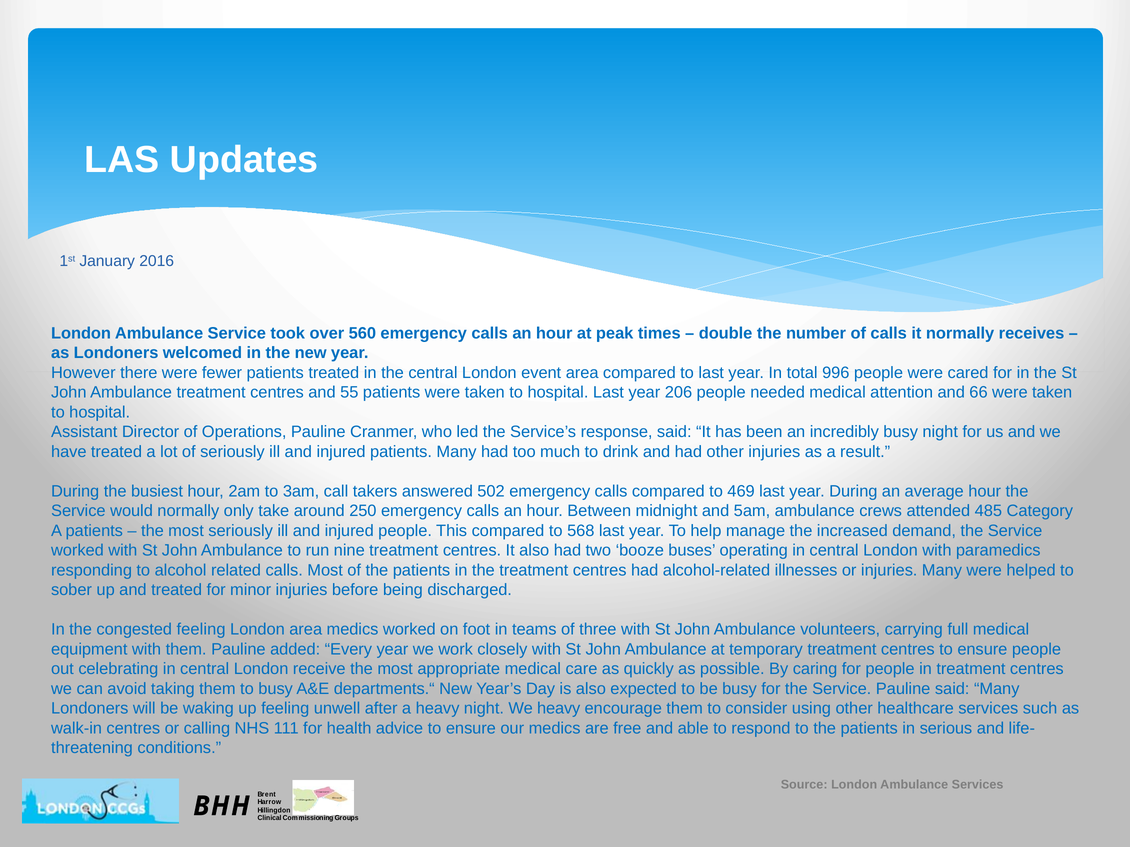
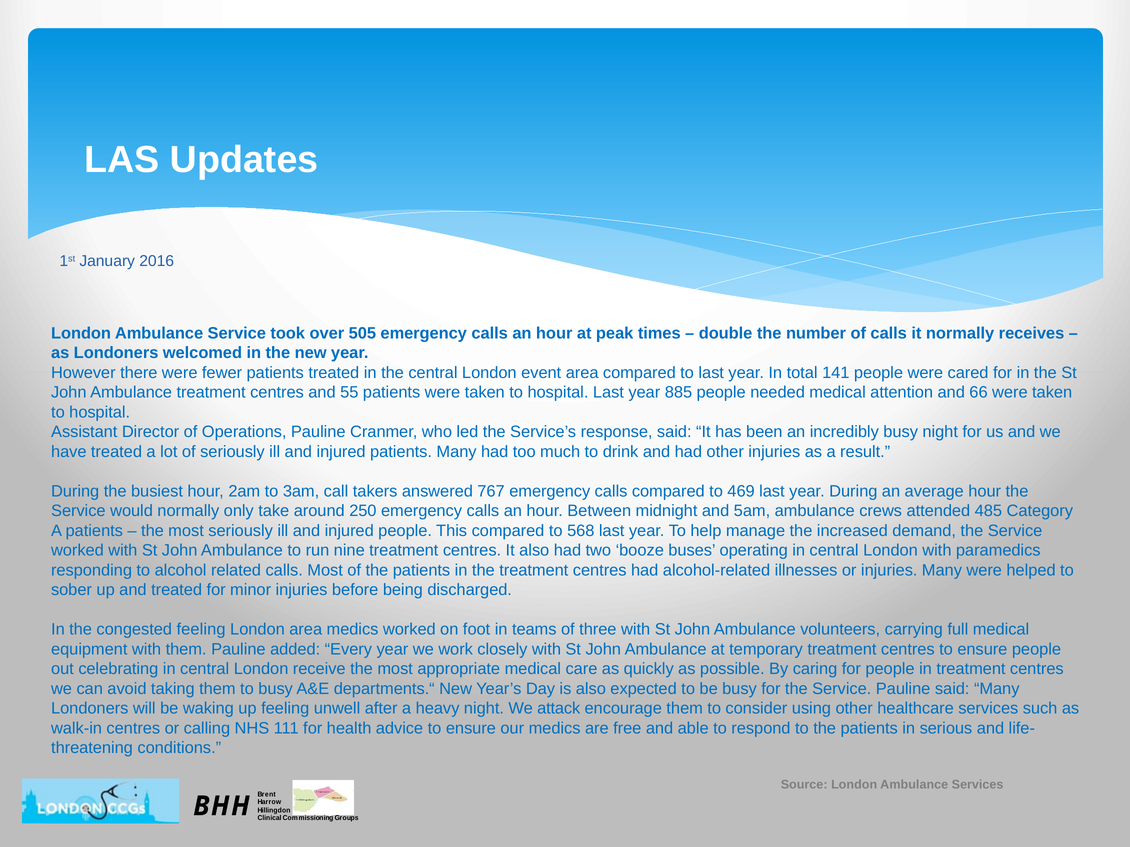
560: 560 -> 505
996: 996 -> 141
206: 206 -> 885
502: 502 -> 767
We heavy: heavy -> attack
